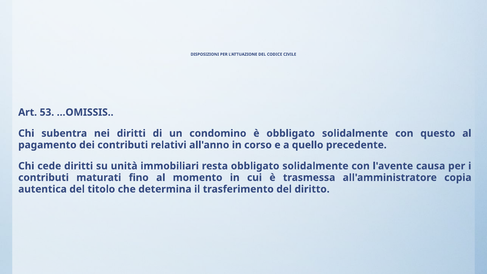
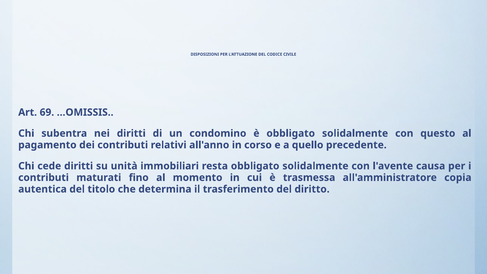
53: 53 -> 69
